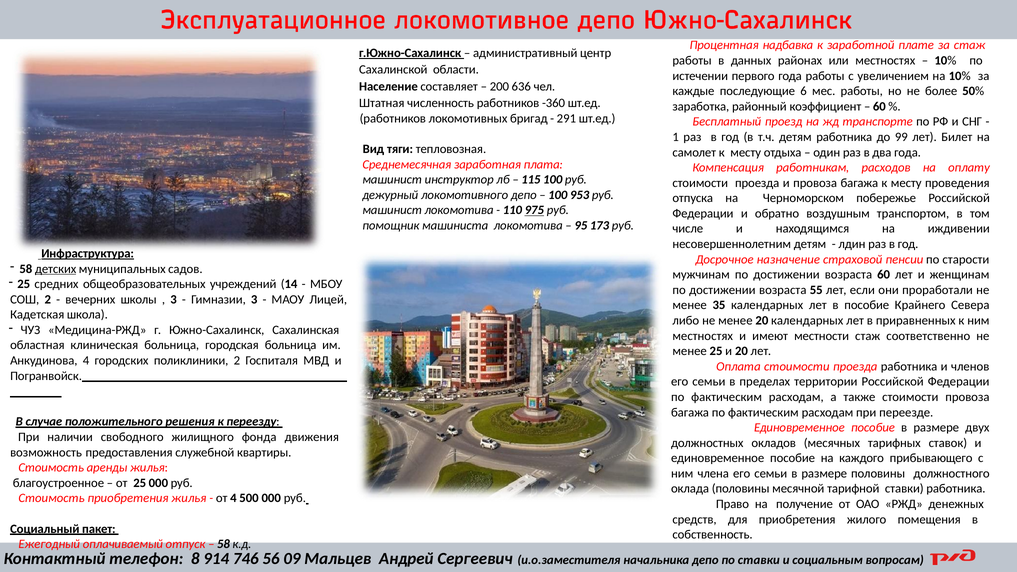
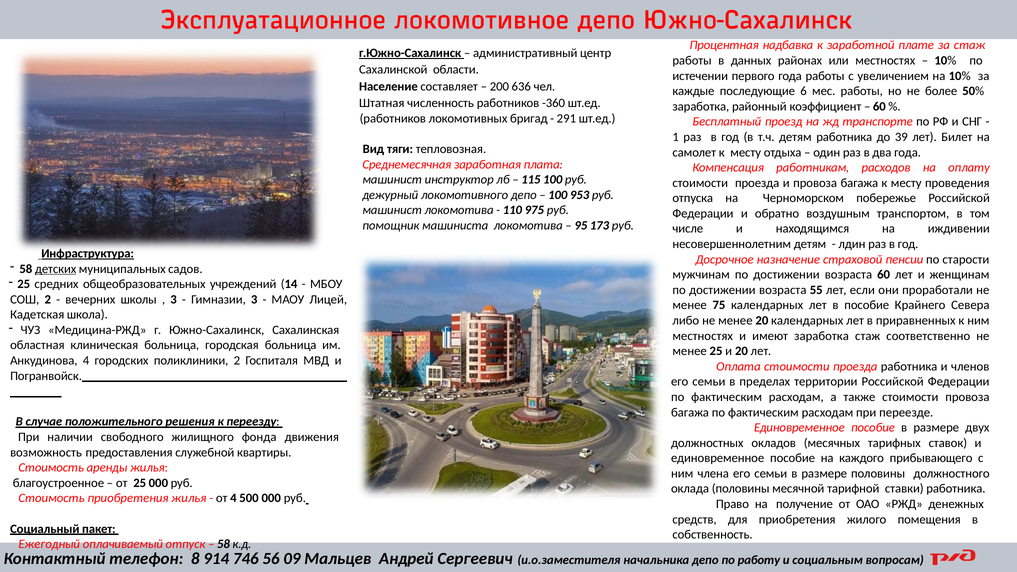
99: 99 -> 39
975 underline: present -> none
35: 35 -> 75
имеют местности: местности -> заработка
по ставки: ставки -> работу
